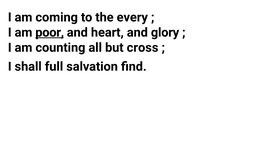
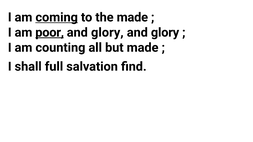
coming underline: none -> present
the every: every -> made
heart at (107, 33): heart -> glory
but cross: cross -> made
